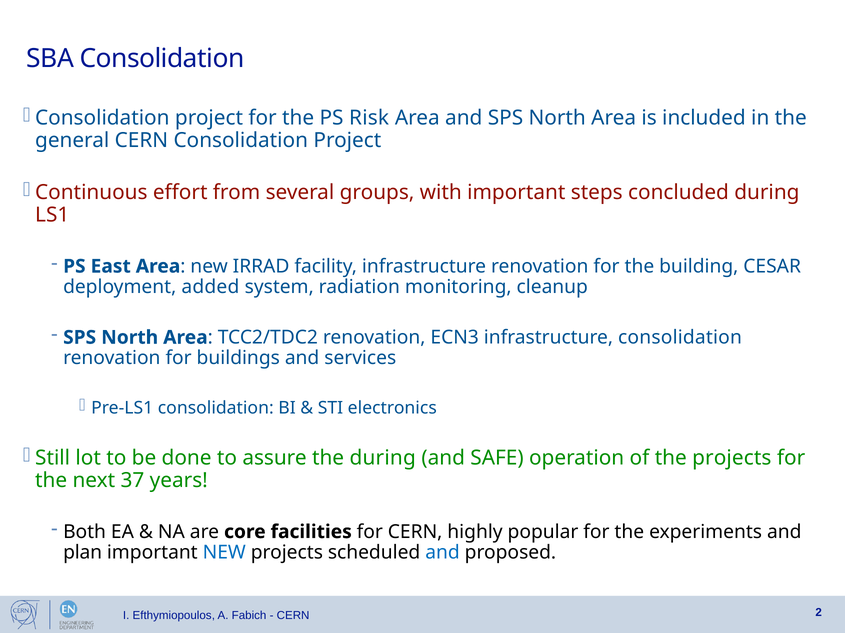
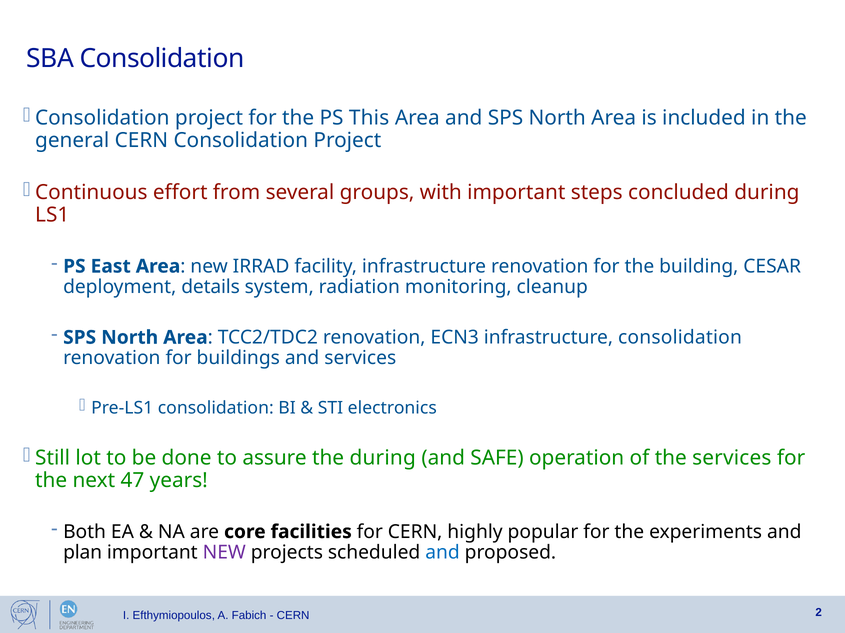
Risk: Risk -> This
added: added -> details
the projects: projects -> services
37: 37 -> 47
NEW at (224, 553) colour: blue -> purple
